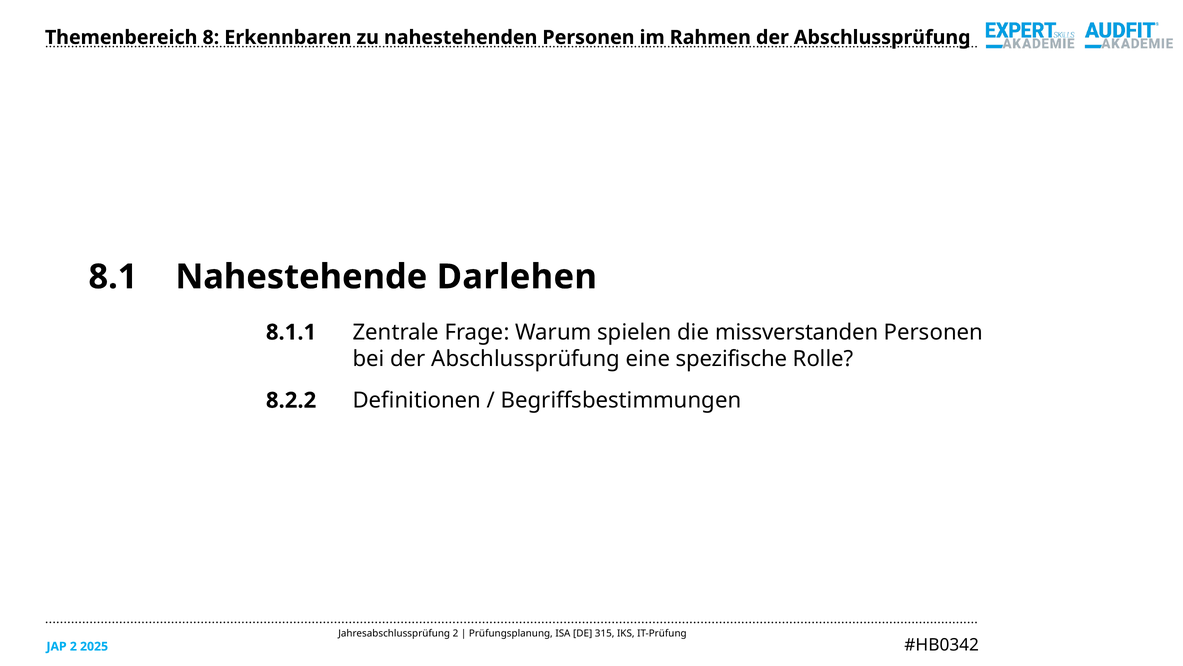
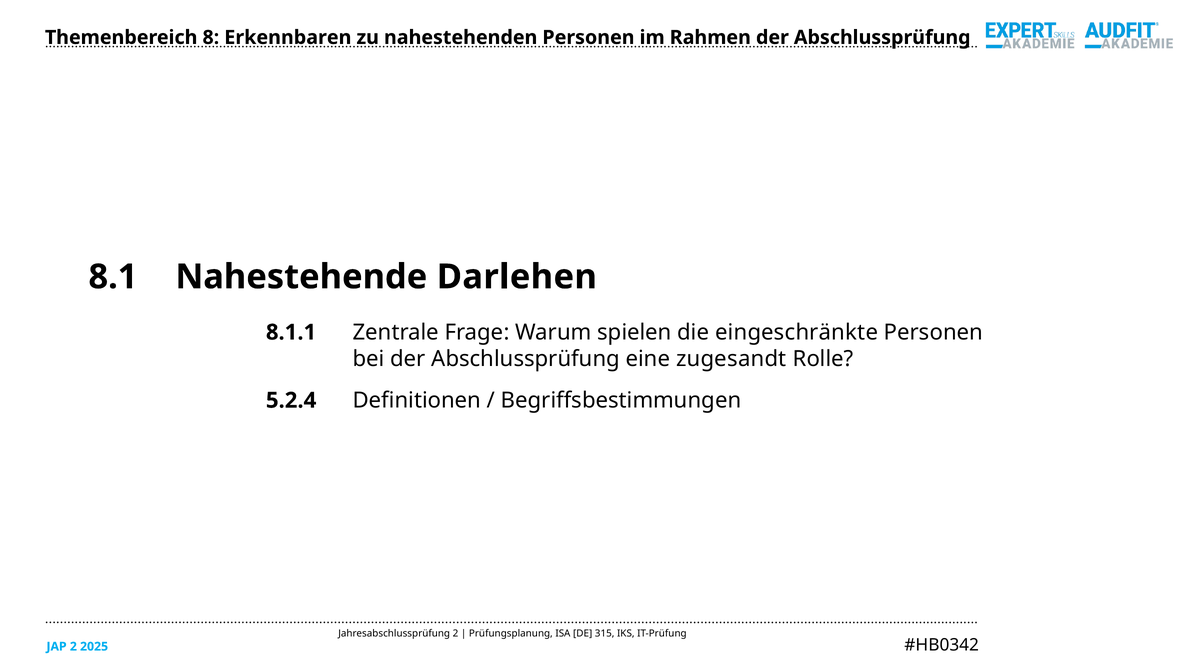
missverstanden: missverstanden -> eingeschränkte
spezifische: spezifische -> zugesandt
8.2.2: 8.2.2 -> 5.2.4
